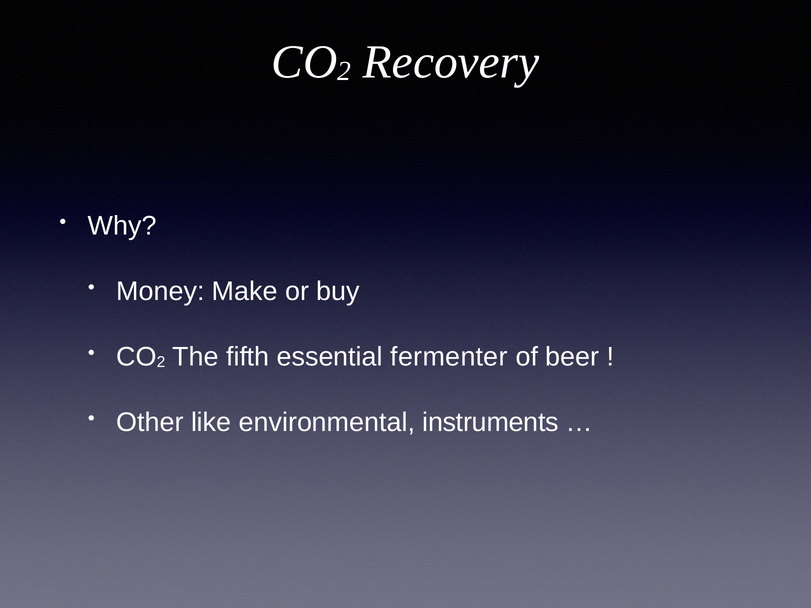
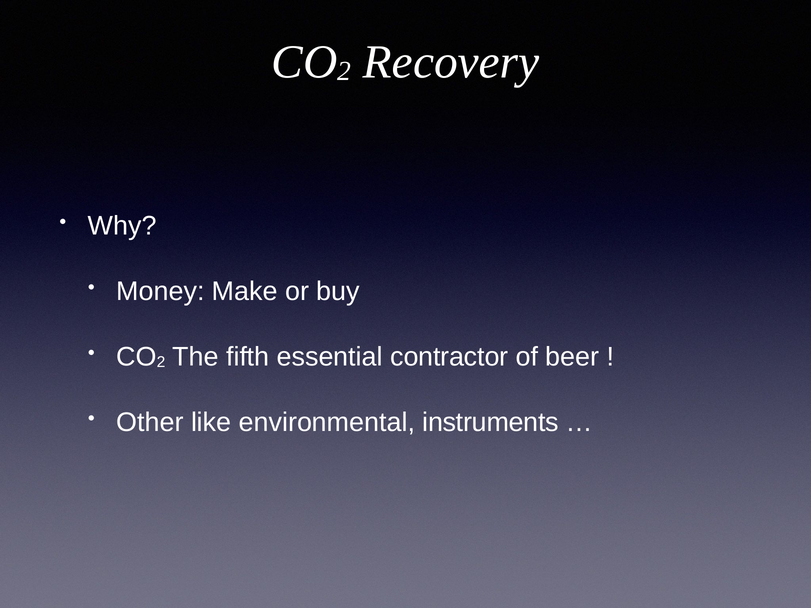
fermenter: fermenter -> contractor
